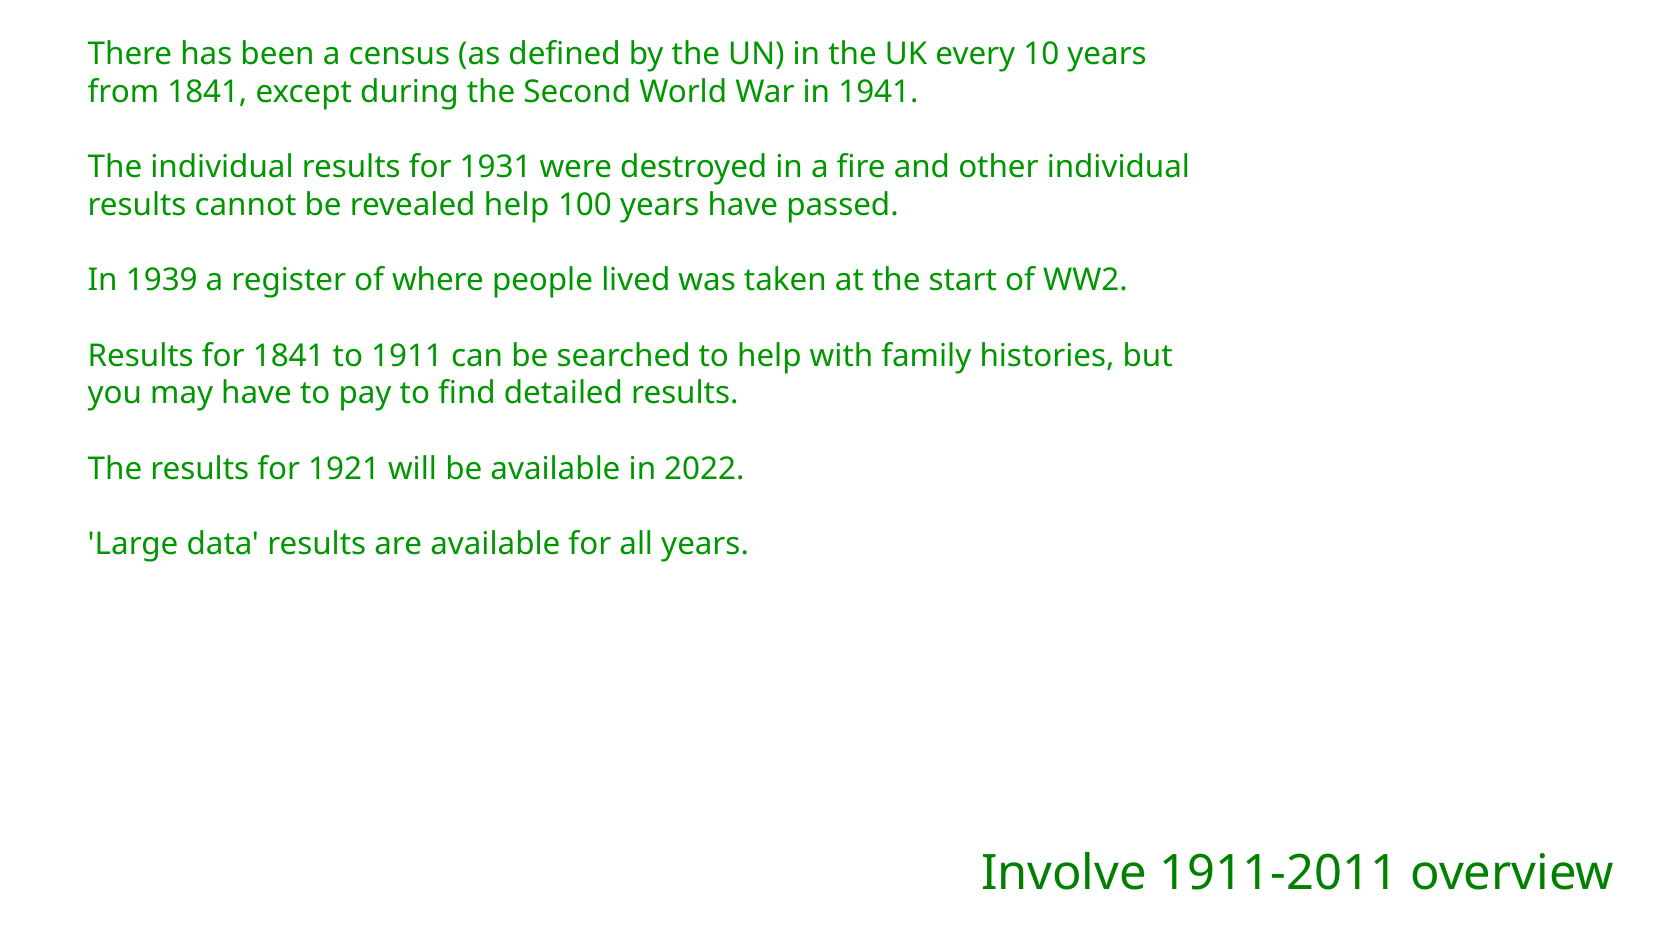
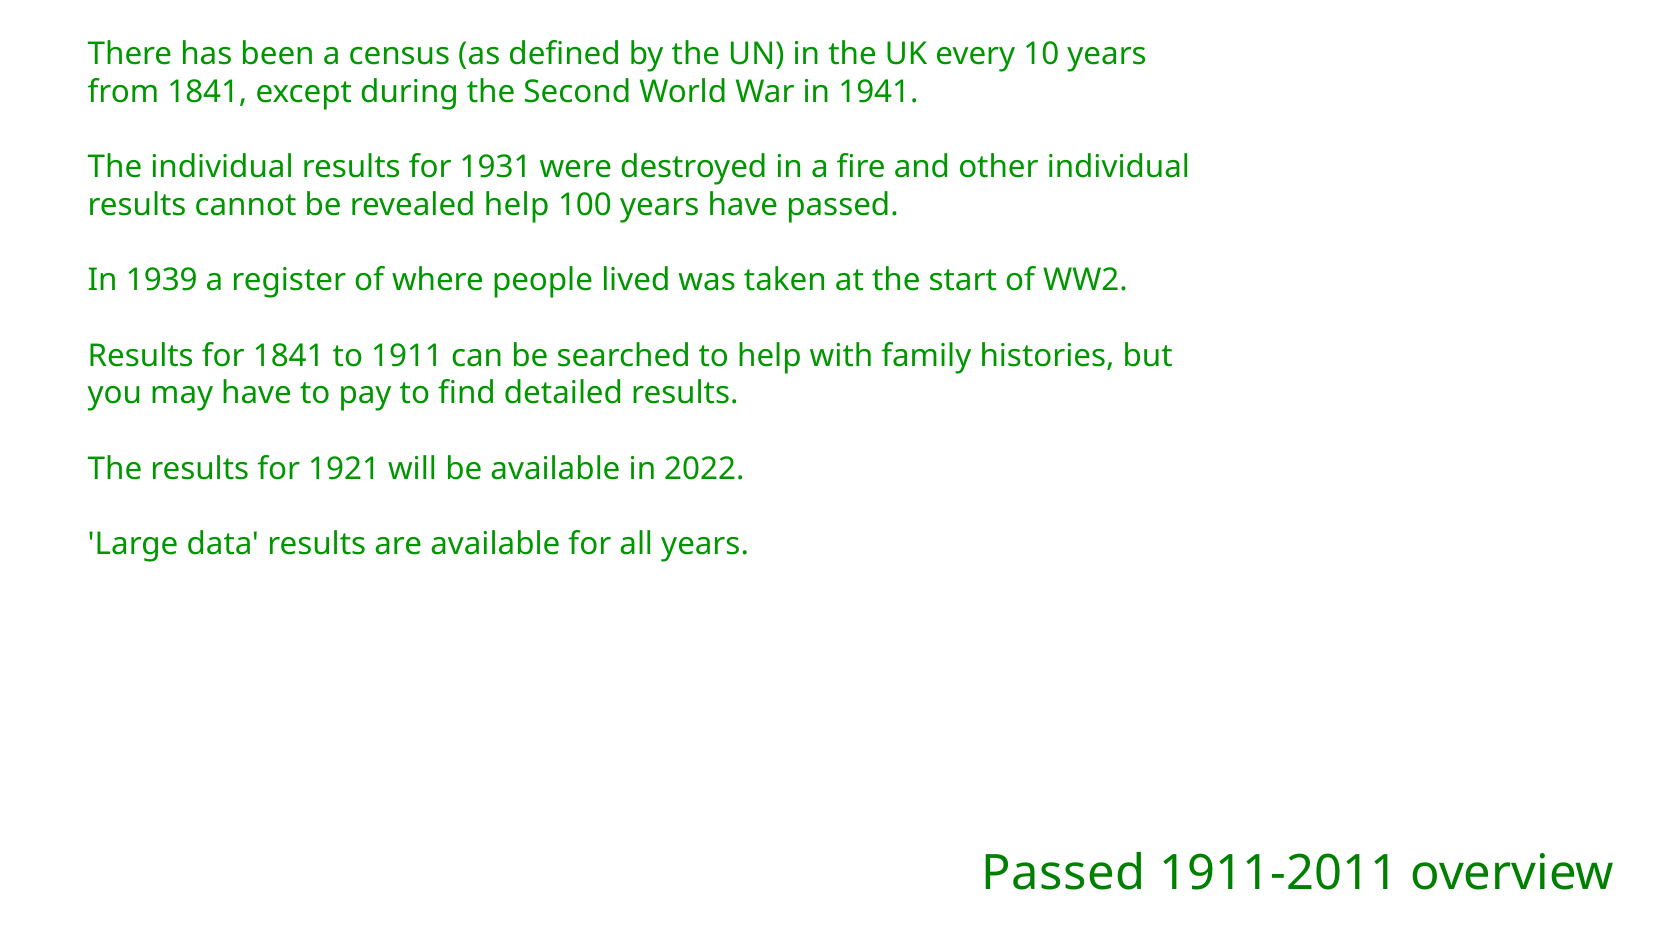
Involve at (1064, 874): Involve -> Passed
